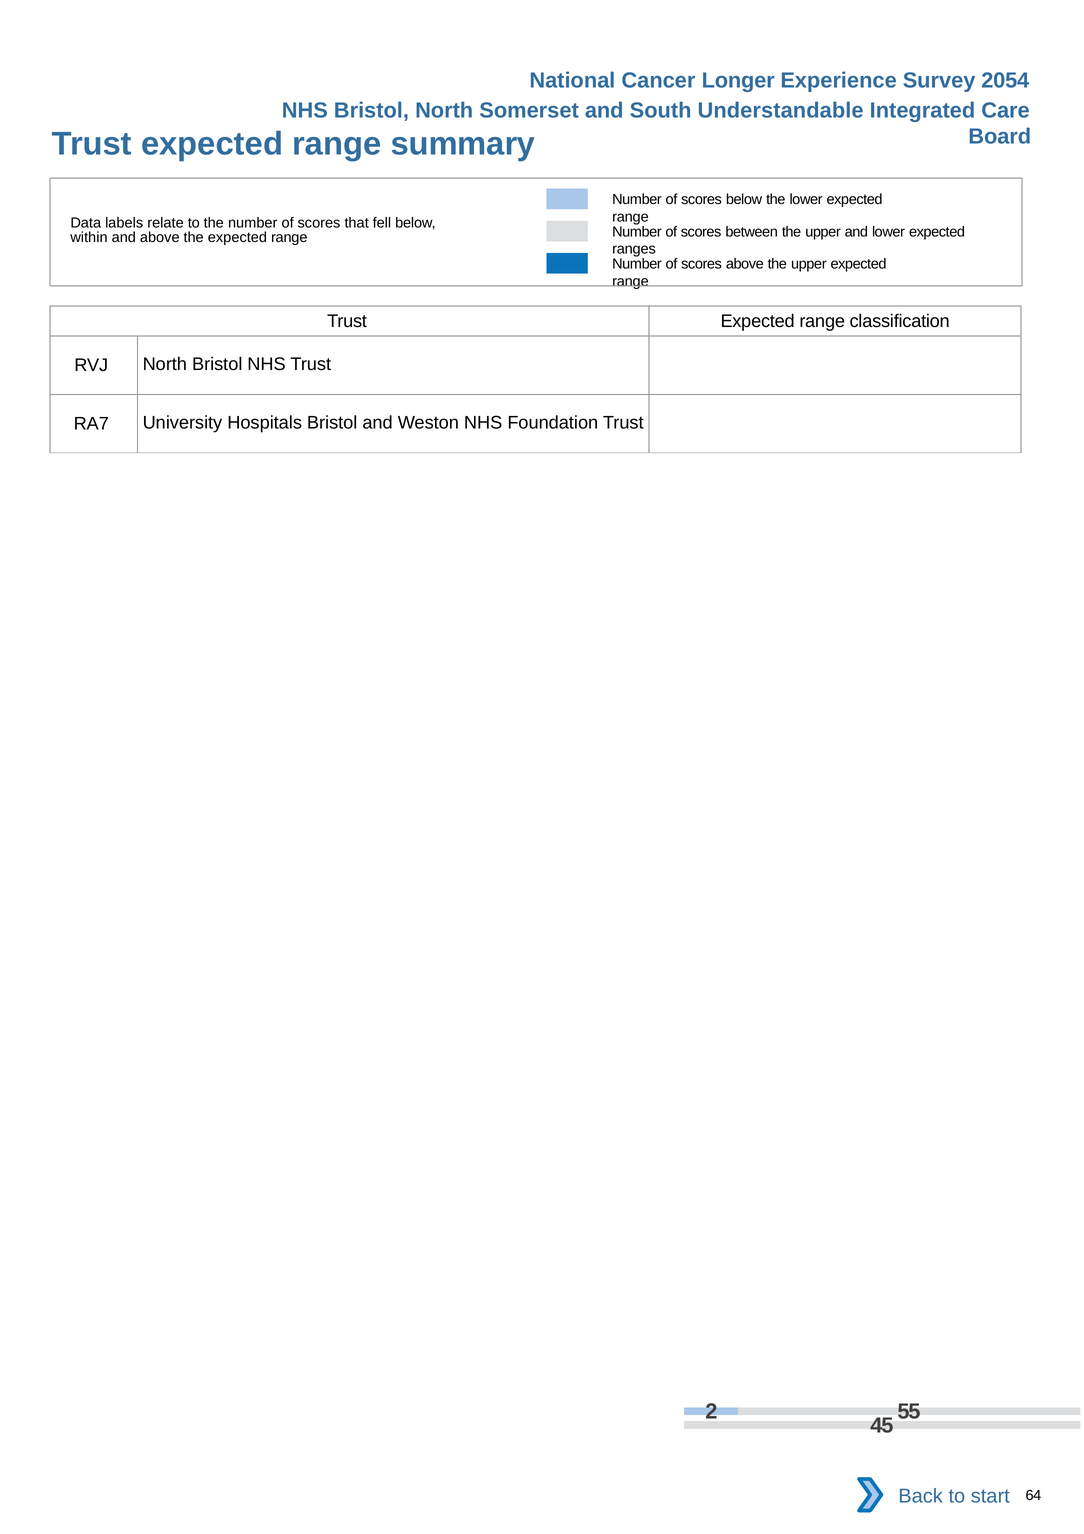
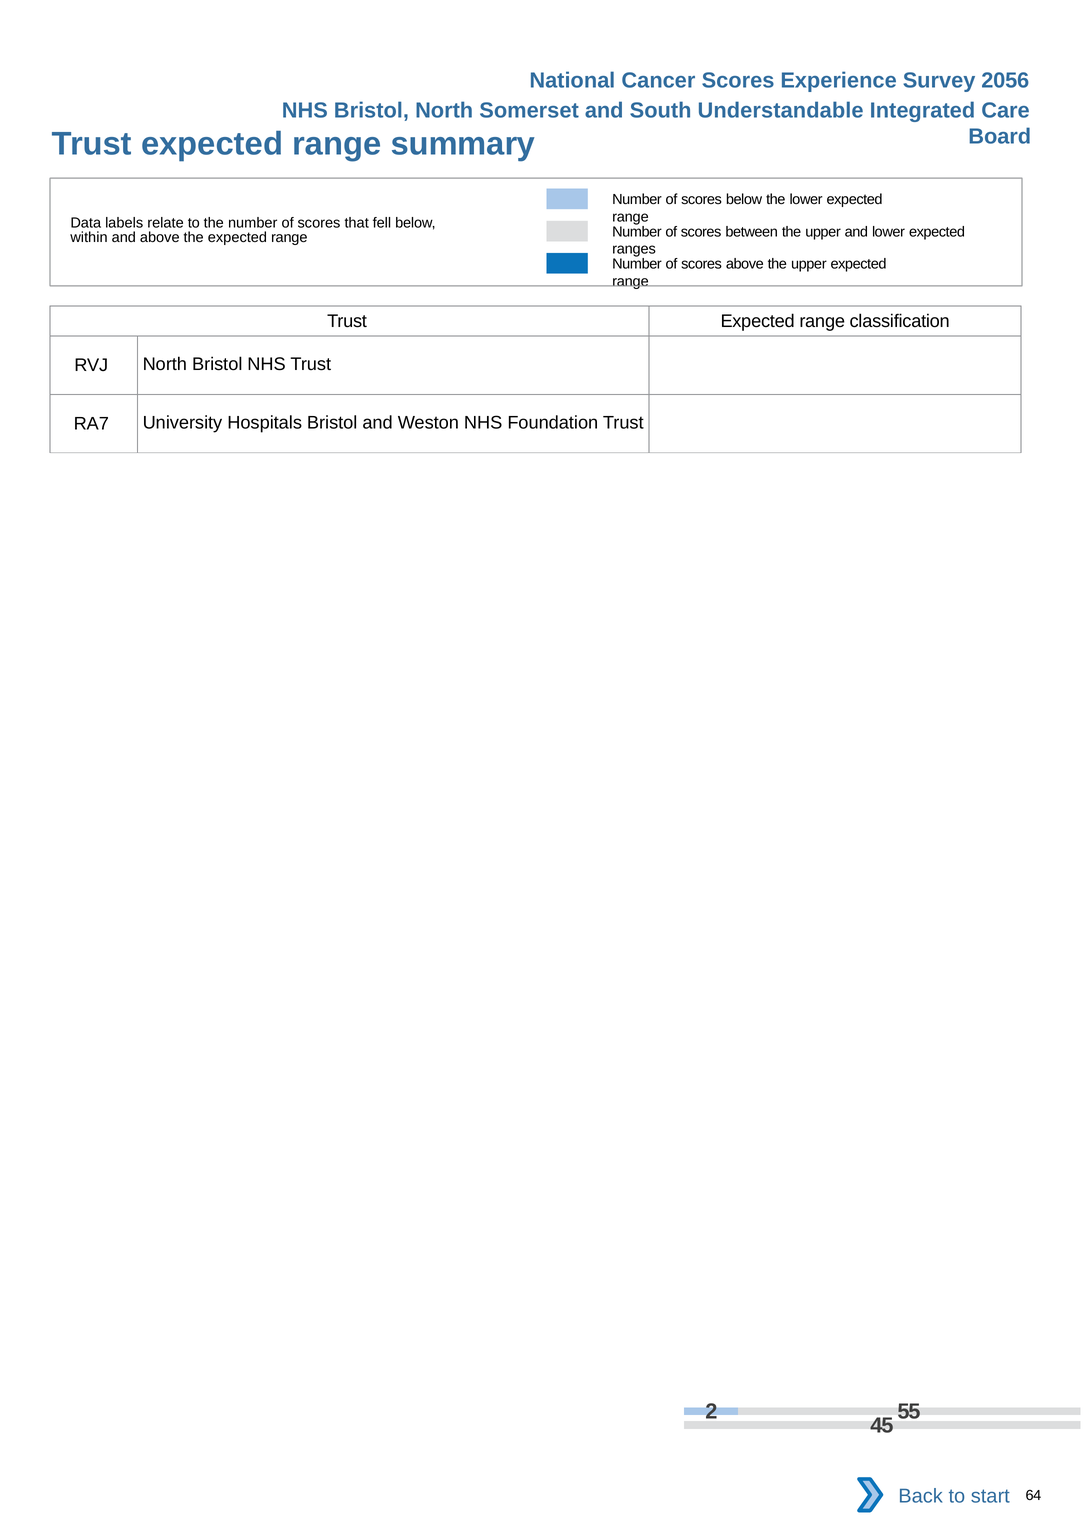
Cancer Longer: Longer -> Scores
2054: 2054 -> 2056
